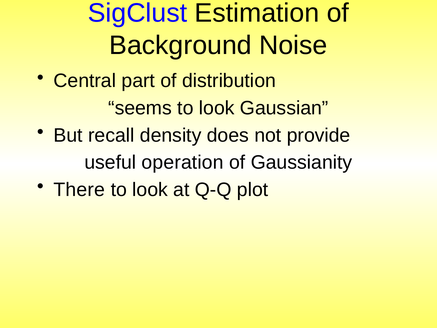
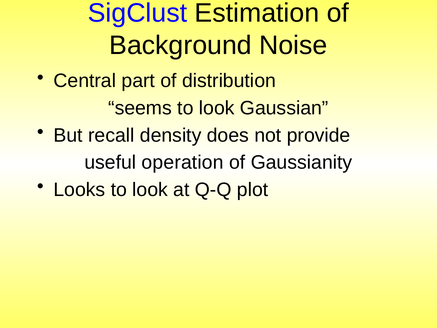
There: There -> Looks
